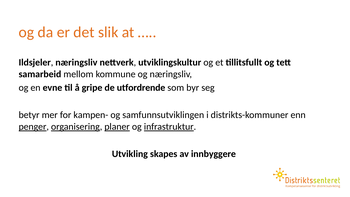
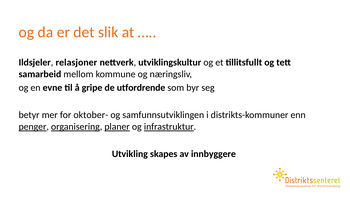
Ildsjeler næringsliv: næringsliv -> relasjoner
kampen-: kampen- -> oktober-
